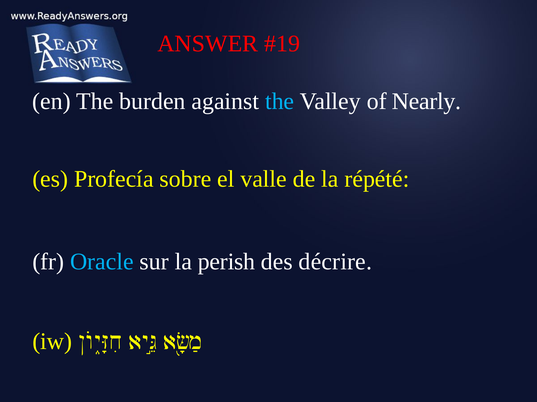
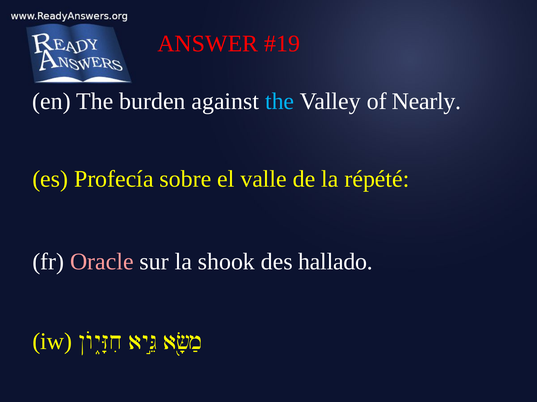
Oracle colour: light blue -> pink
perish: perish -> shook
décrire: décrire -> hallado
